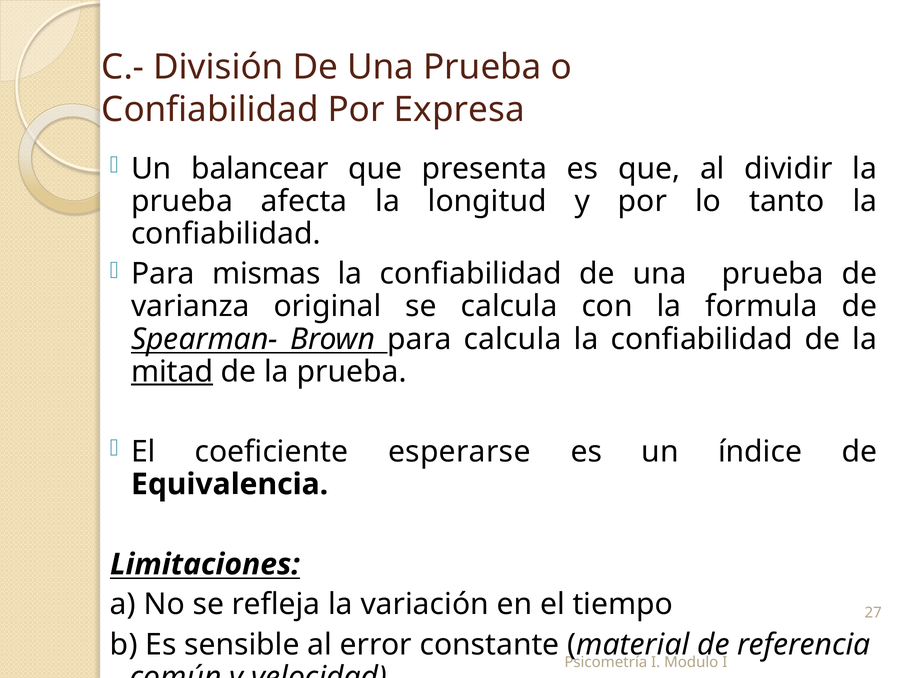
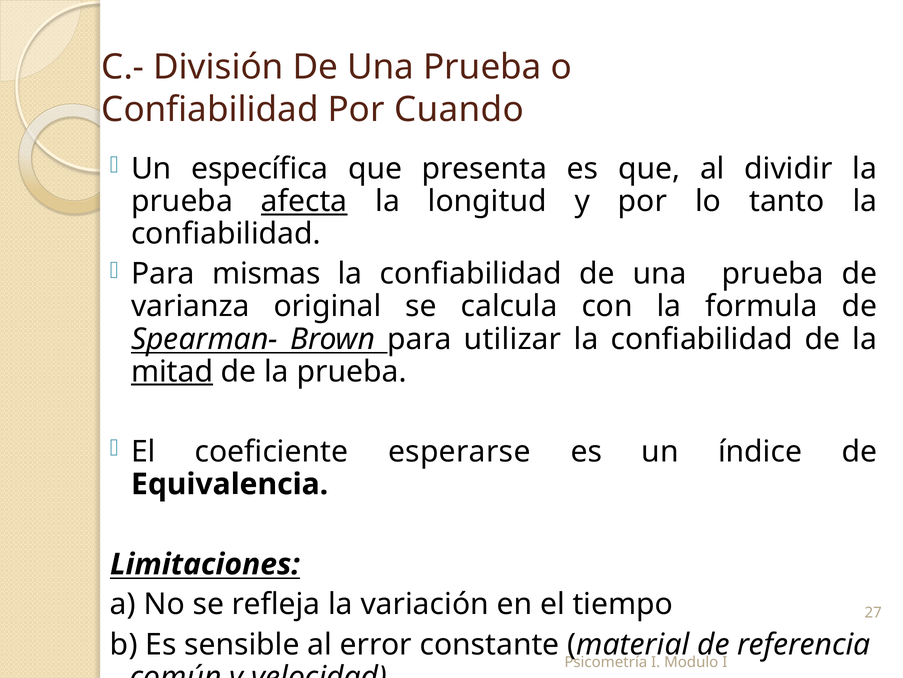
Expresa: Expresa -> Cuando
balancear: balancear -> específica
afecta underline: none -> present
para calcula: calcula -> utilizar
